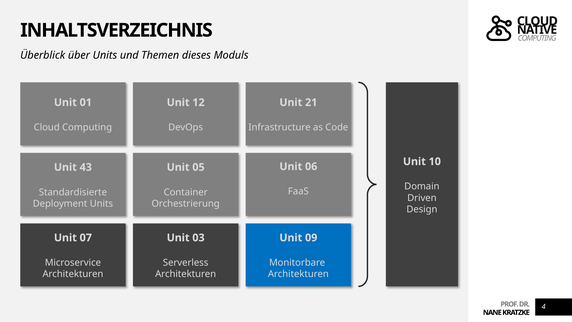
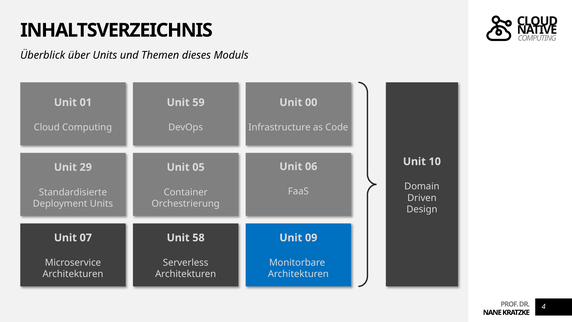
12: 12 -> 59
21: 21 -> 00
43: 43 -> 29
03: 03 -> 58
